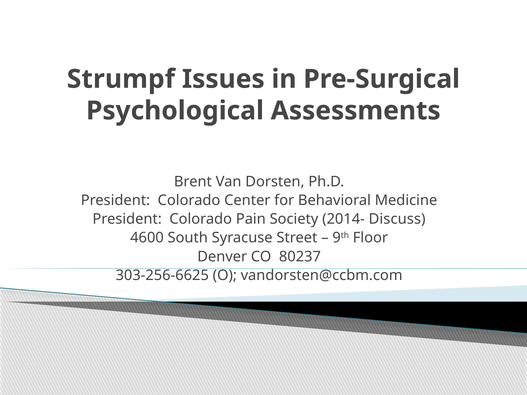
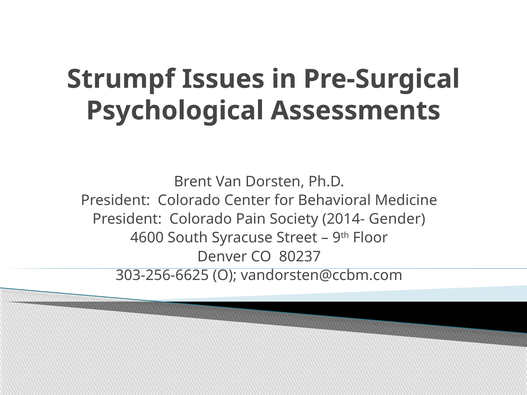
Discuss: Discuss -> Gender
